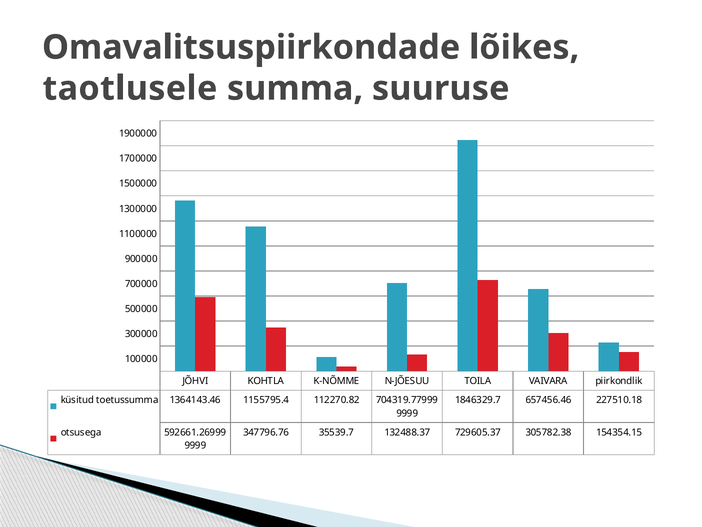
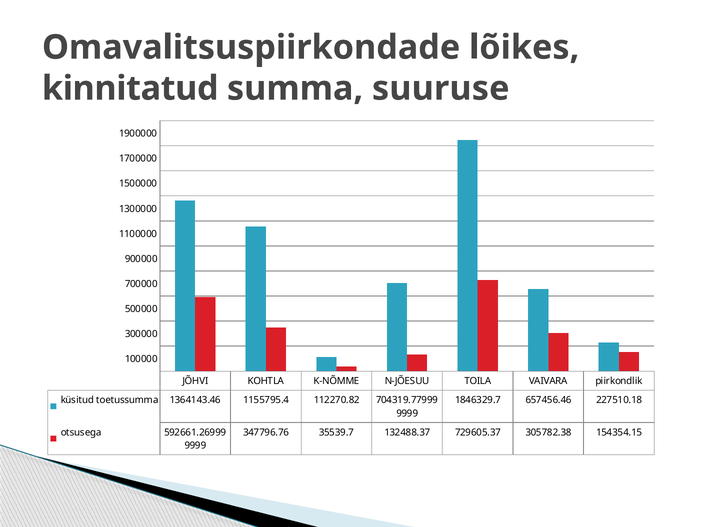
taotlusele: taotlusele -> kinnitatud
